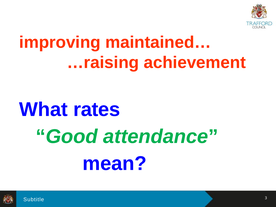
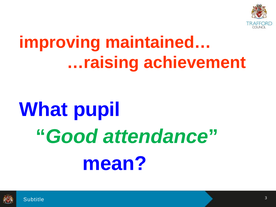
rates: rates -> pupil
